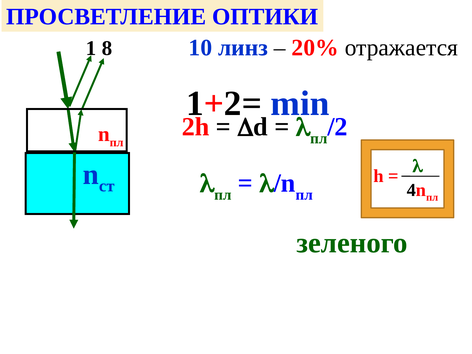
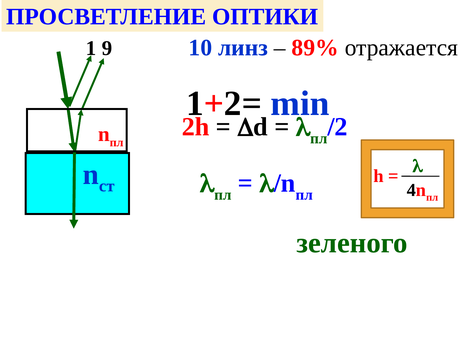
20%: 20% -> 89%
8: 8 -> 9
